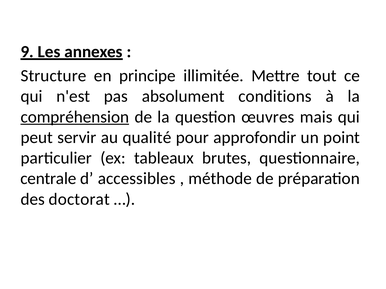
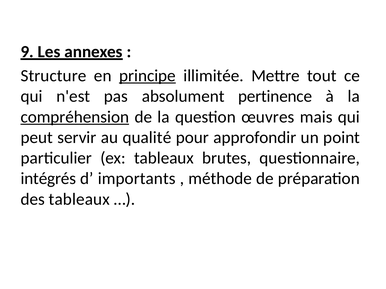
principe underline: none -> present
conditions: conditions -> pertinence
centrale: centrale -> intégrés
accessibles: accessibles -> importants
des doctorat: doctorat -> tableaux
